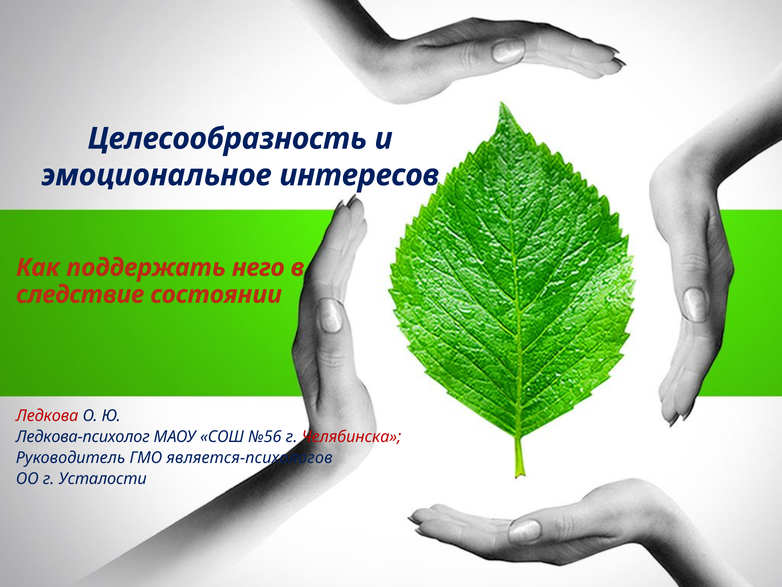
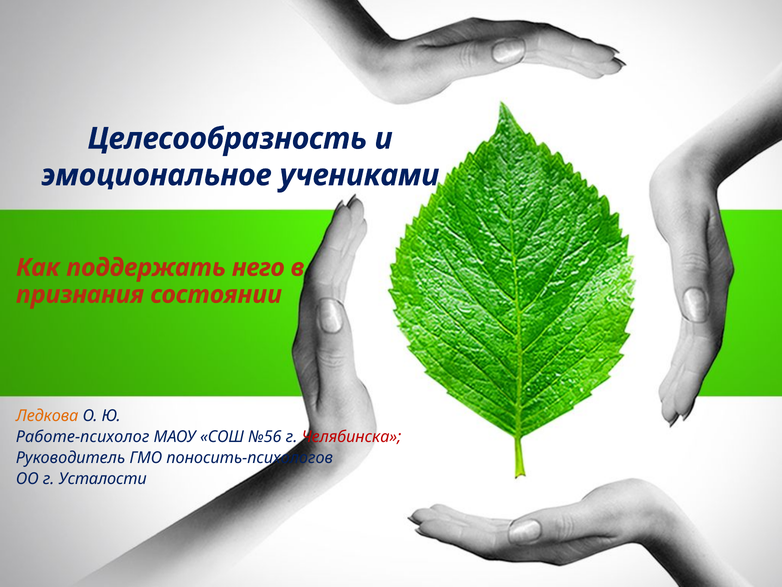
интересов: интересов -> учениками
следствие: следствие -> признания
Ледкова colour: red -> orange
Ледкова-психолог: Ледкова-психолог -> Работе-психолог
является-психологов: является-психологов -> поносить-психологов
